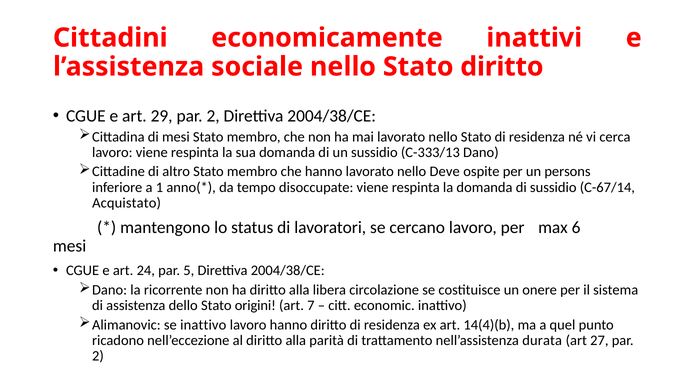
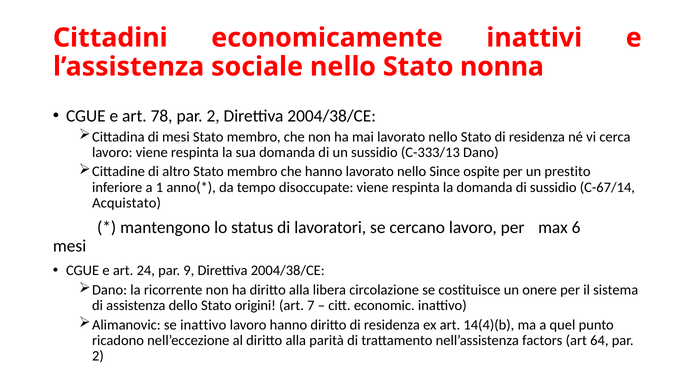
Stato diritto: diritto -> nonna
29: 29 -> 78
Deve: Deve -> Since
persons: persons -> prestito
5: 5 -> 9
durata: durata -> factors
27: 27 -> 64
